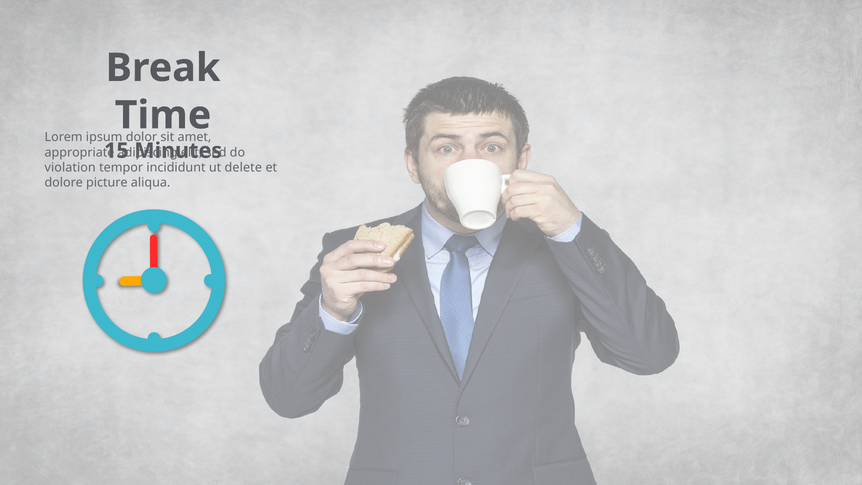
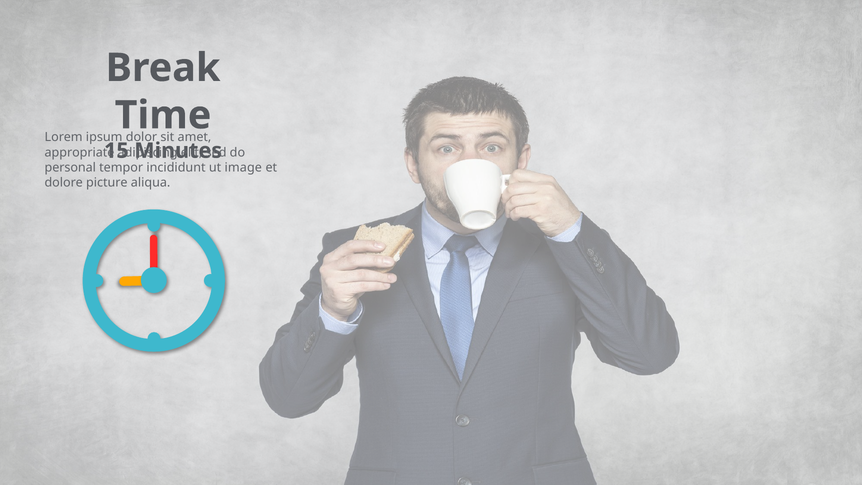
violation: violation -> personal
delete: delete -> image
